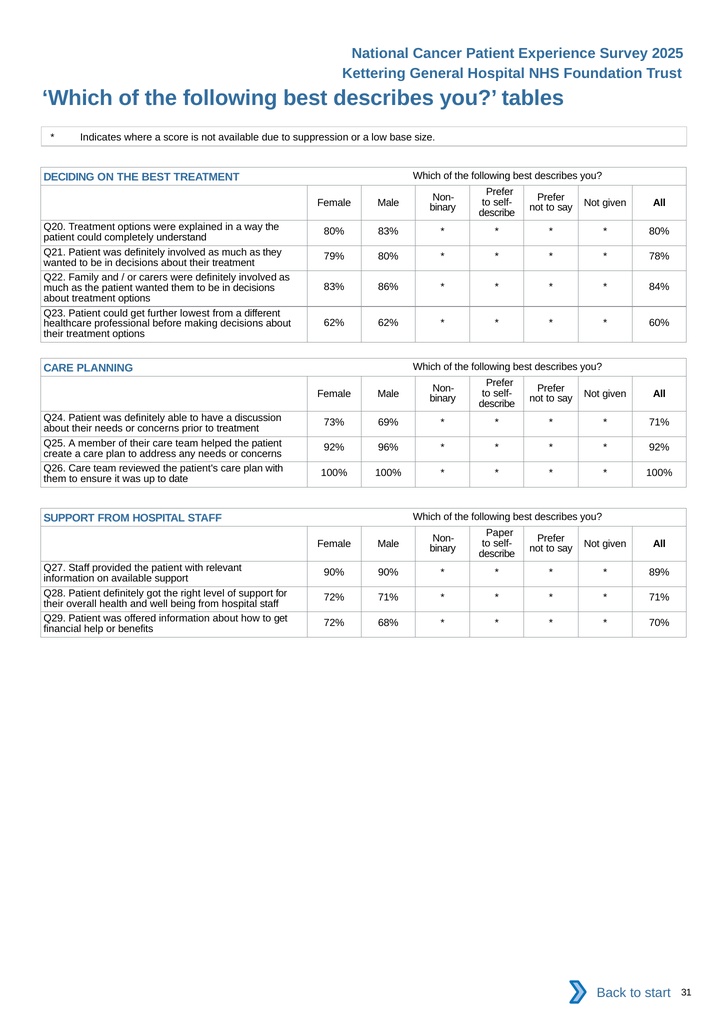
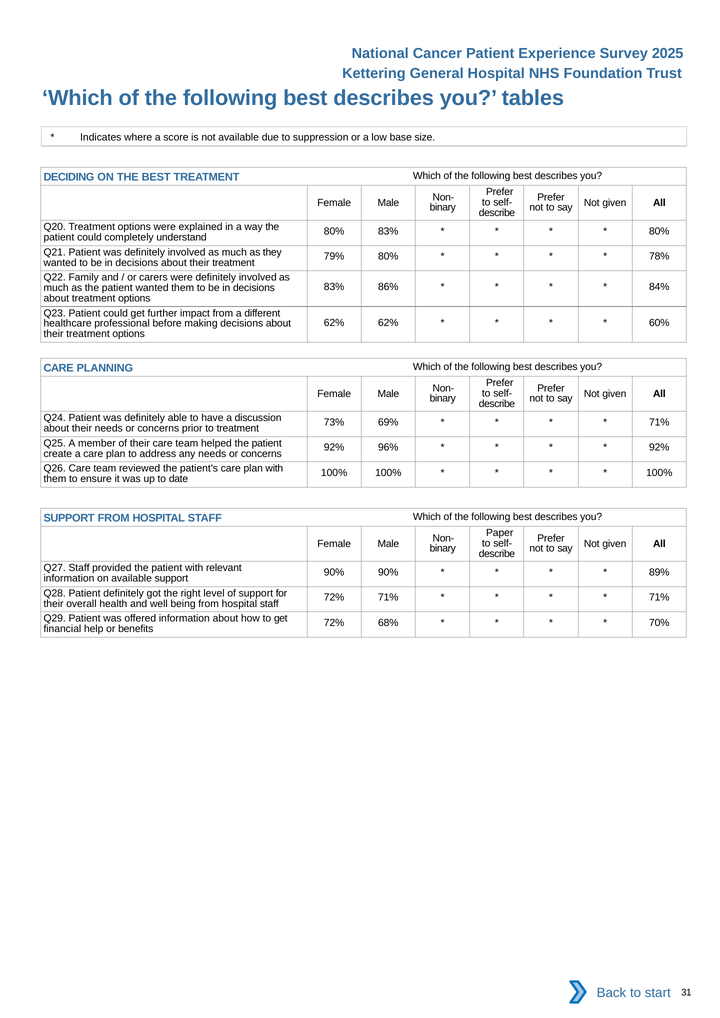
lowest: lowest -> impact
